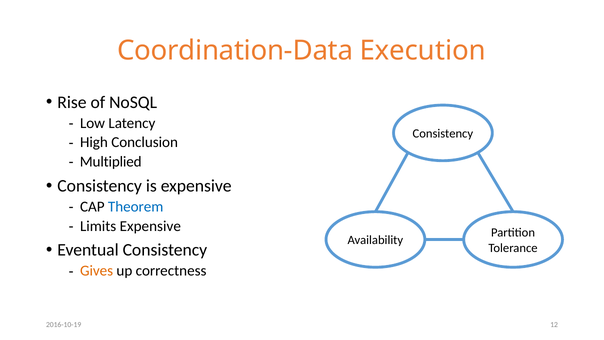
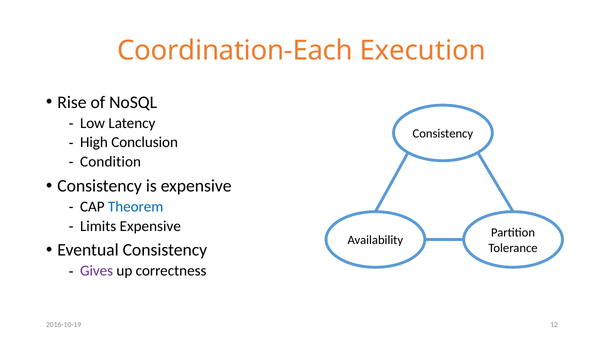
Coordination-Data: Coordination-Data -> Coordination-Each
Multiplied: Multiplied -> Condition
Gives colour: orange -> purple
